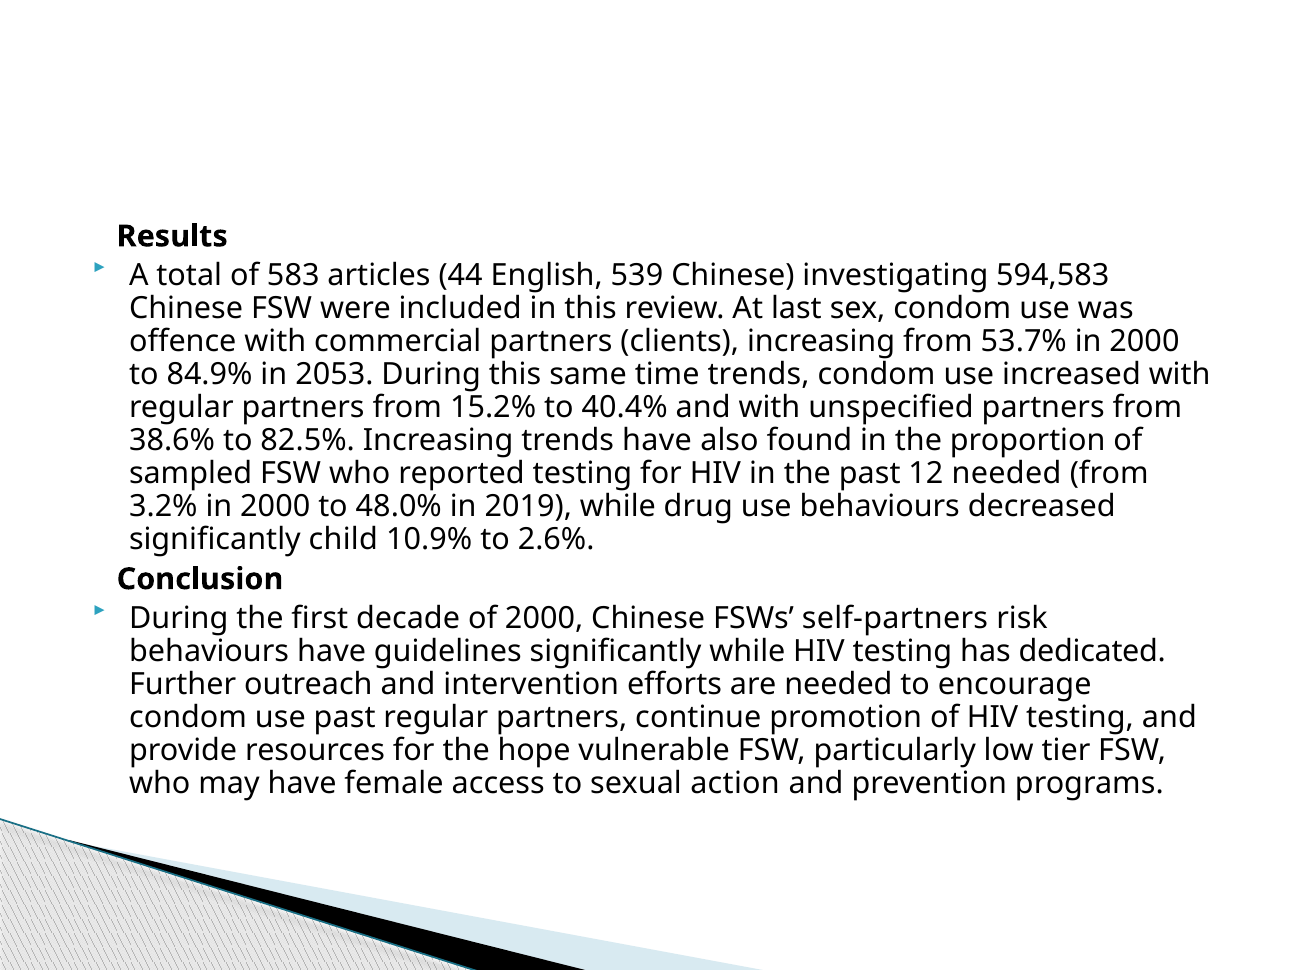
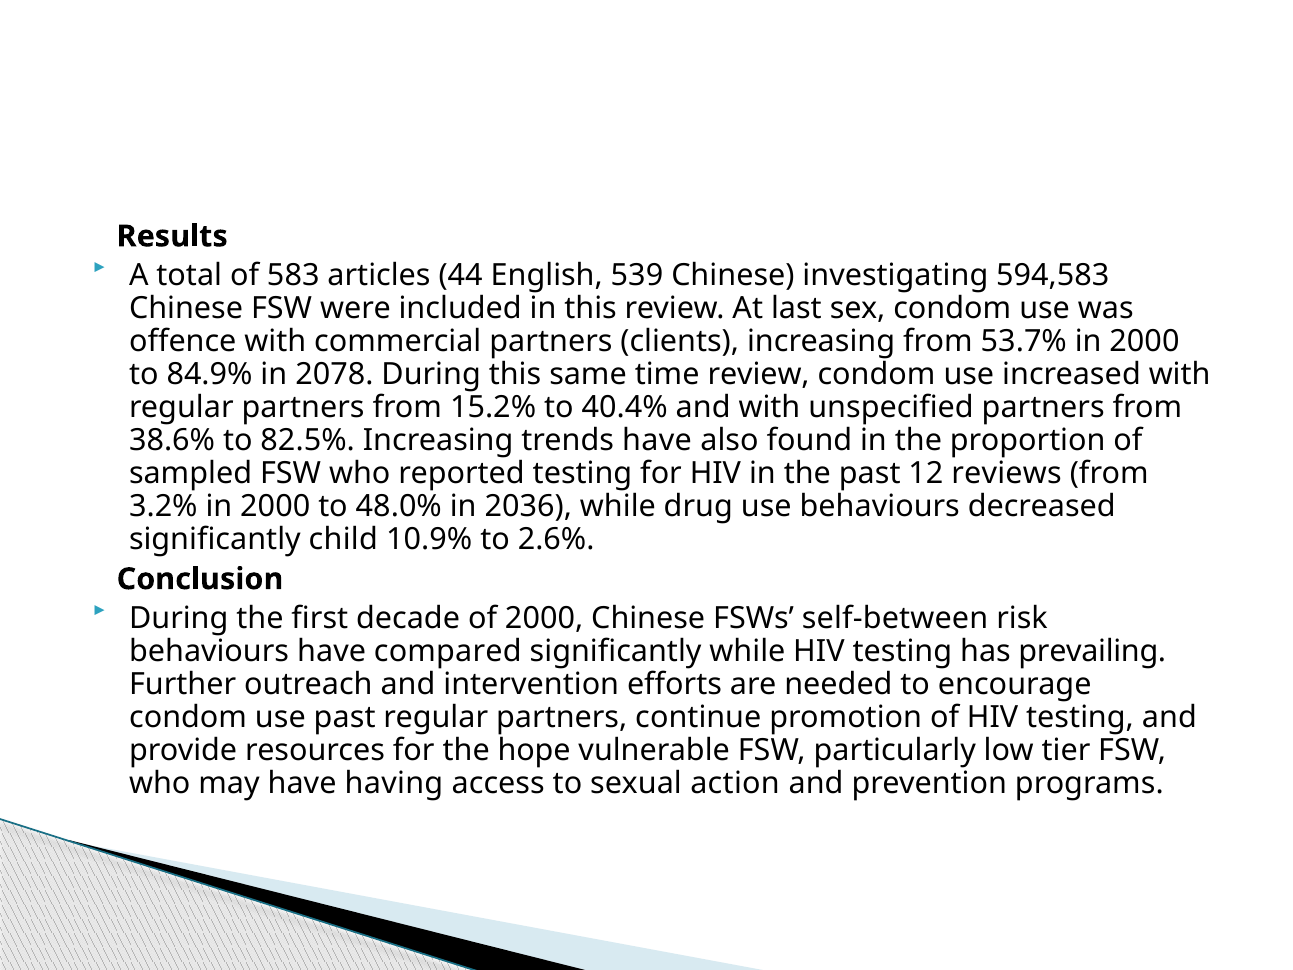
2053: 2053 -> 2078
time trends: trends -> review
12 needed: needed -> reviews
2019: 2019 -> 2036
self-partners: self-partners -> self-between
guidelines: guidelines -> compared
dedicated: dedicated -> prevailing
female: female -> having
